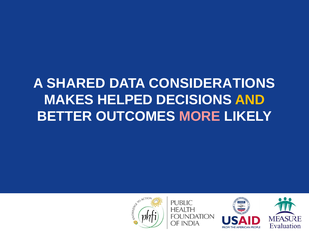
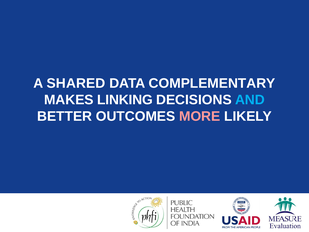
CONSIDERATIONS: CONSIDERATIONS -> COMPLEMENTARY
HELPED: HELPED -> LINKING
AND colour: yellow -> light blue
